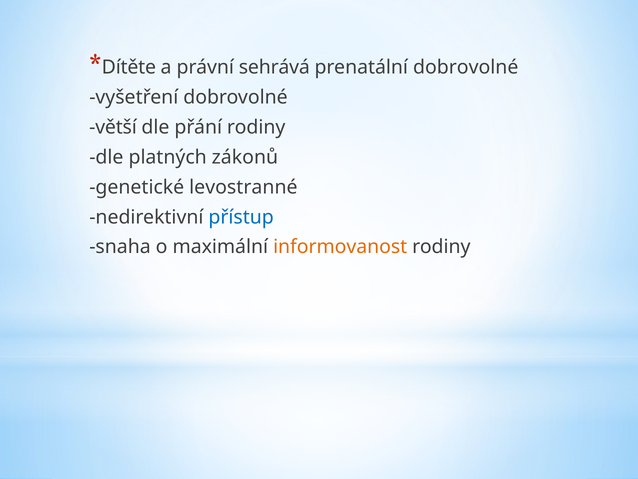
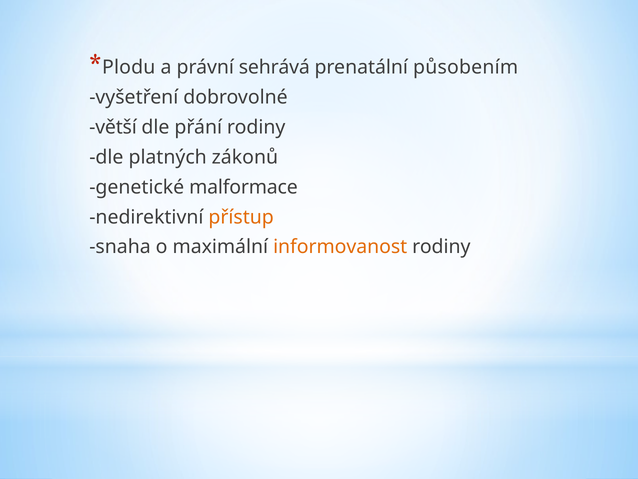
Dítěte: Dítěte -> Plodu
prenatální dobrovolné: dobrovolné -> působením
levostranné: levostranné -> malformace
přístup colour: blue -> orange
